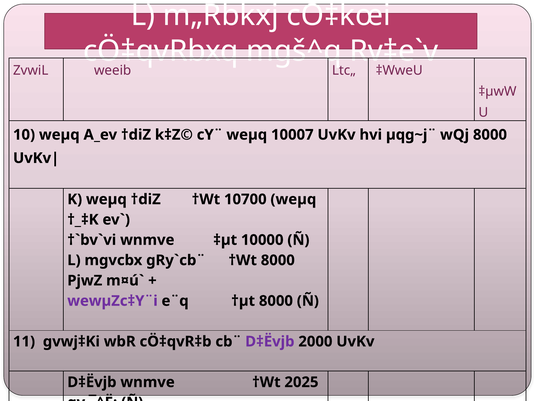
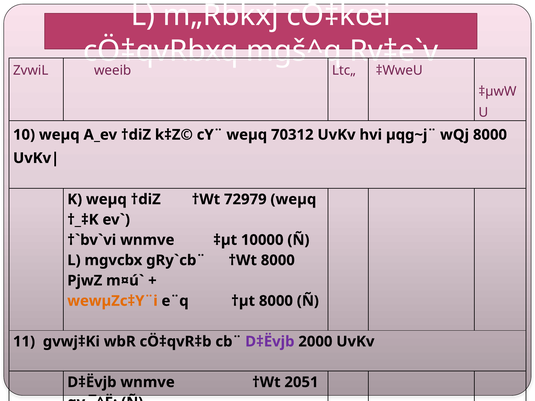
10007: 10007 -> 70312
10700: 10700 -> 72979
wewµZc‡Y¨i colour: purple -> orange
2025: 2025 -> 2051
